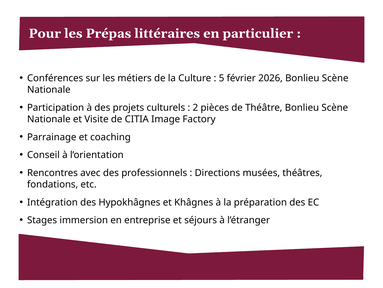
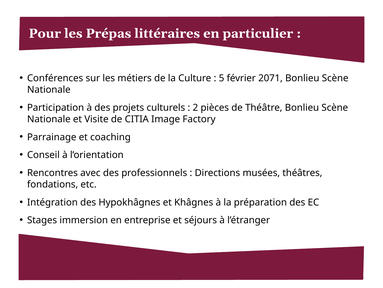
2026: 2026 -> 2071
